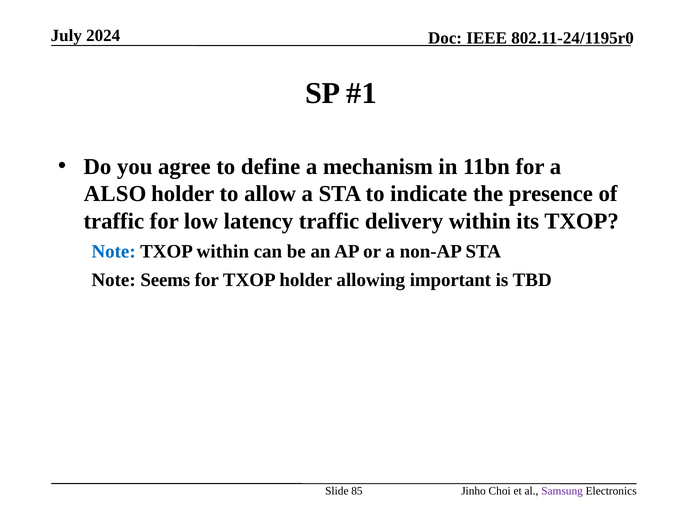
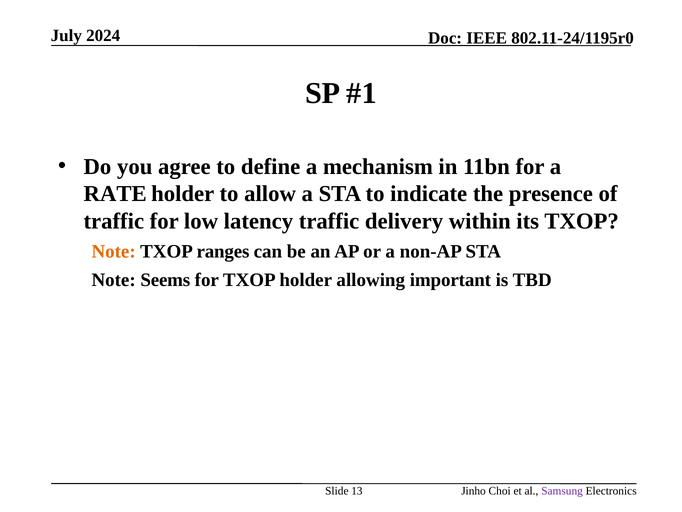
ALSO: ALSO -> RATE
Note at (114, 251) colour: blue -> orange
TXOP within: within -> ranges
85: 85 -> 13
